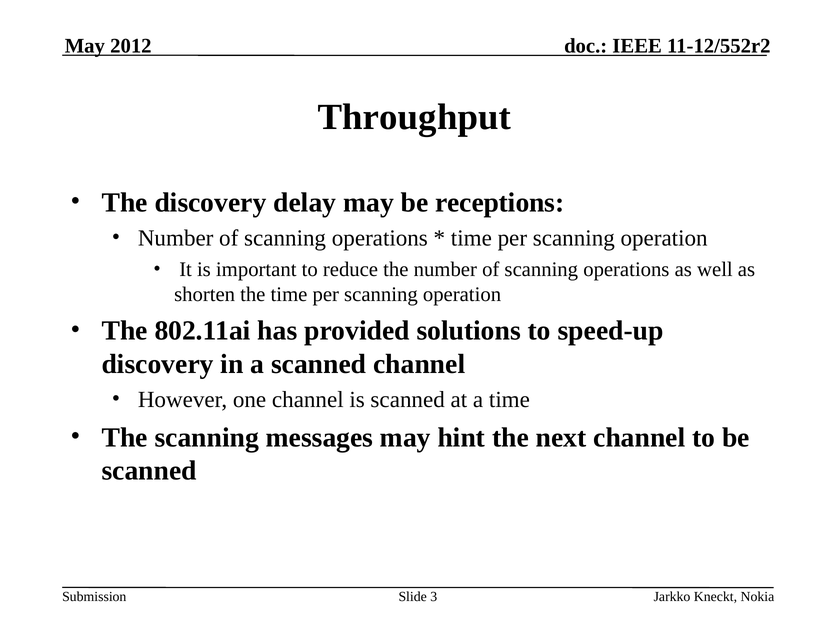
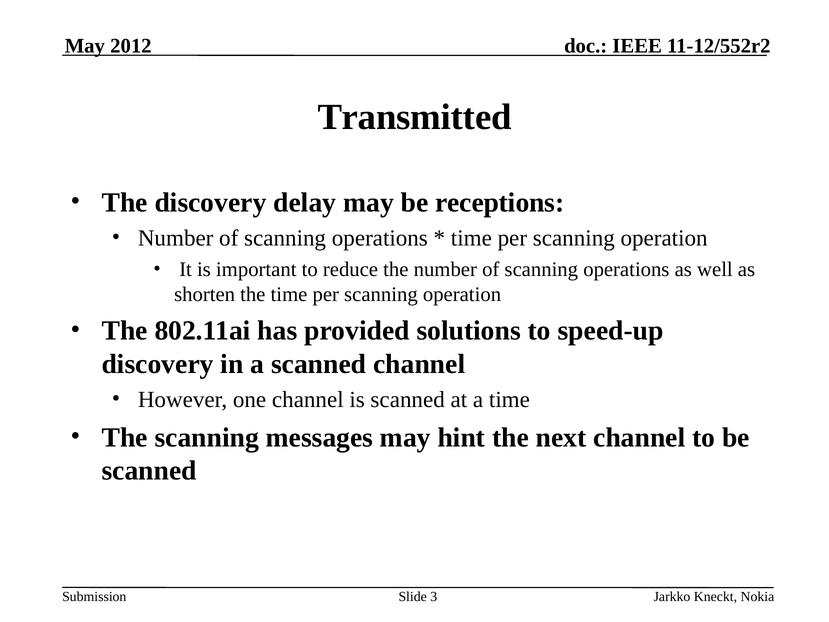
Throughput: Throughput -> Transmitted
